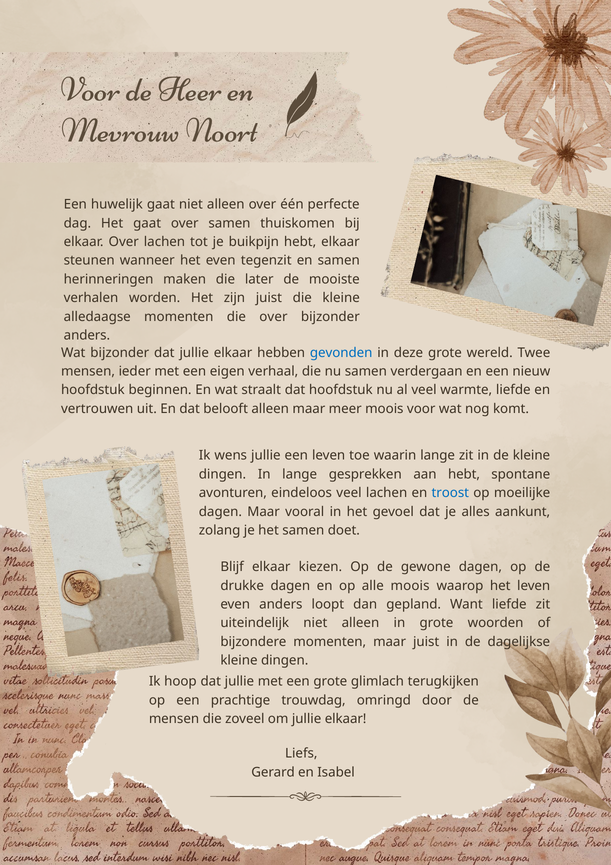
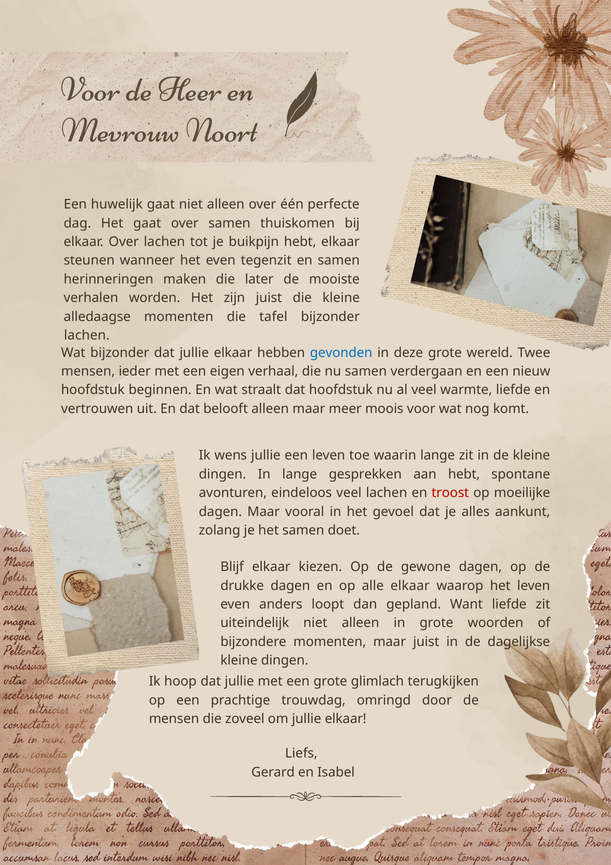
die over: over -> tafel
anders at (87, 335): anders -> lachen
troost colour: blue -> red
alle moois: moois -> elkaar
